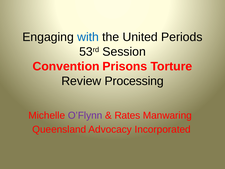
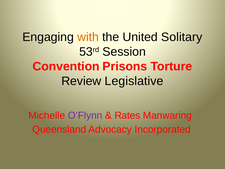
with colour: blue -> orange
Periods: Periods -> Solitary
Processing: Processing -> Legislative
